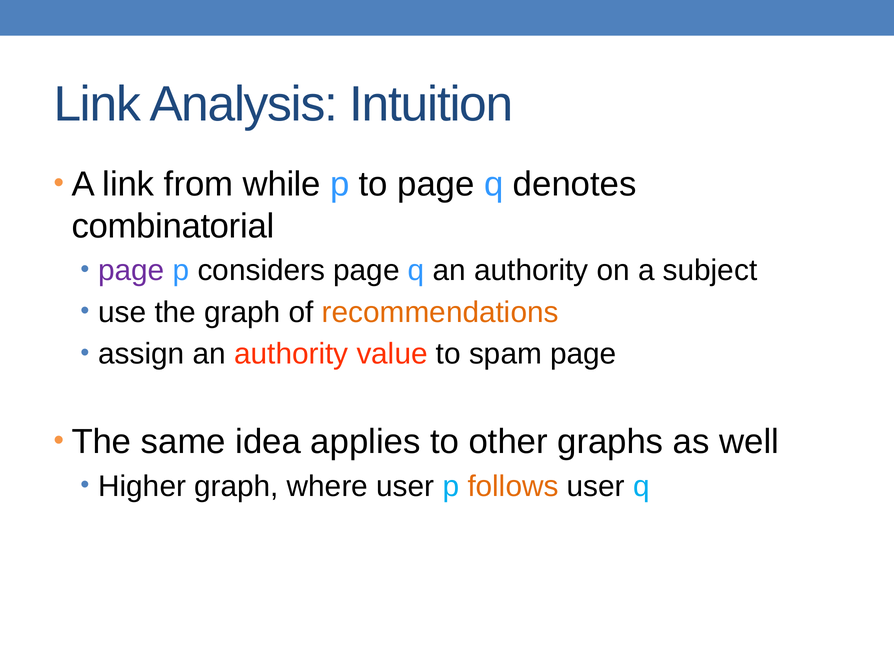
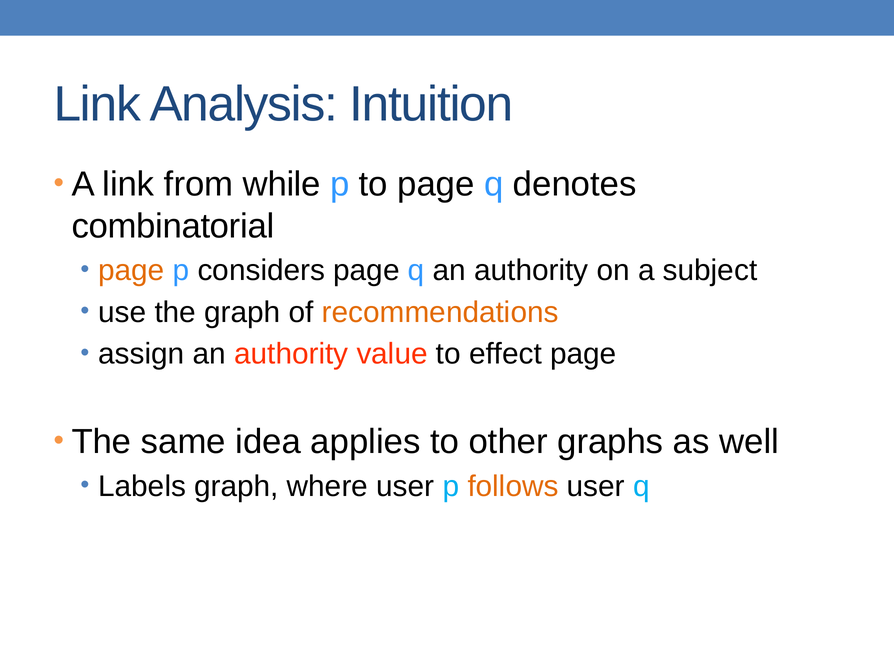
page at (131, 270) colour: purple -> orange
spam: spam -> effect
Higher: Higher -> Labels
